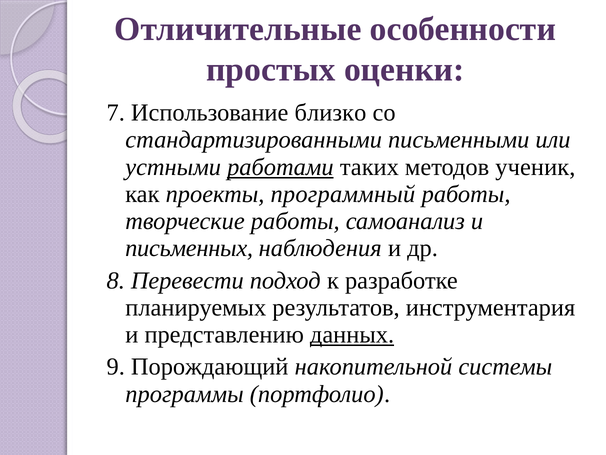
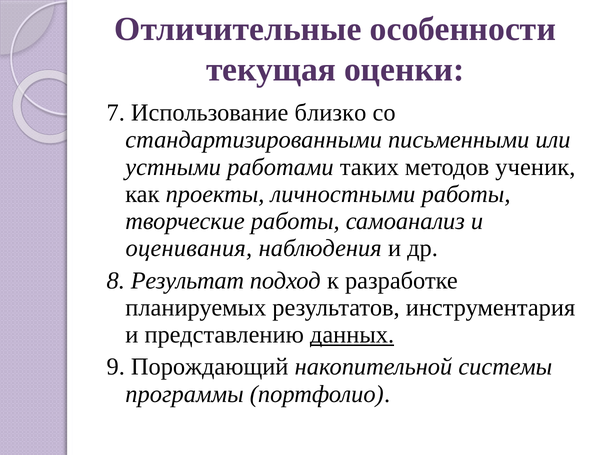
простых: простых -> текущая
работами underline: present -> none
программный: программный -> личностными
письменных: письменных -> оценивания
Перевести: Перевести -> Результат
